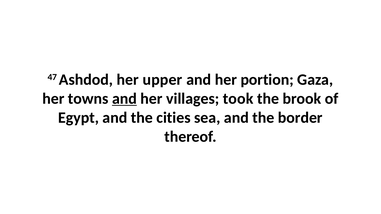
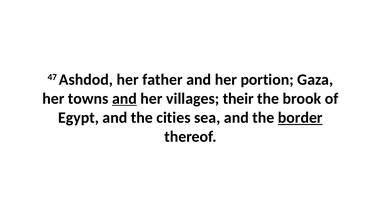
upper: upper -> father
took: took -> their
border underline: none -> present
